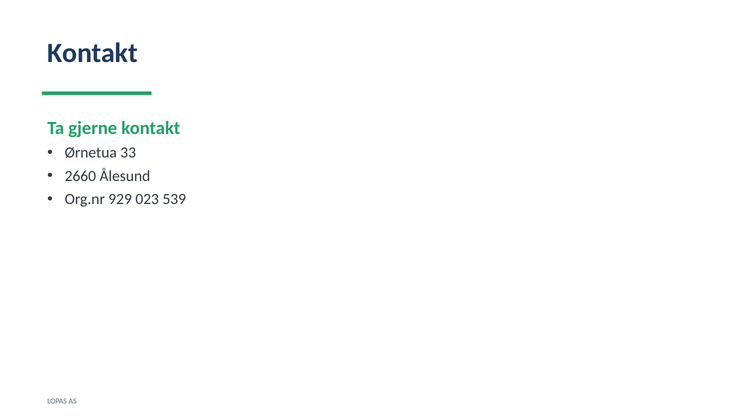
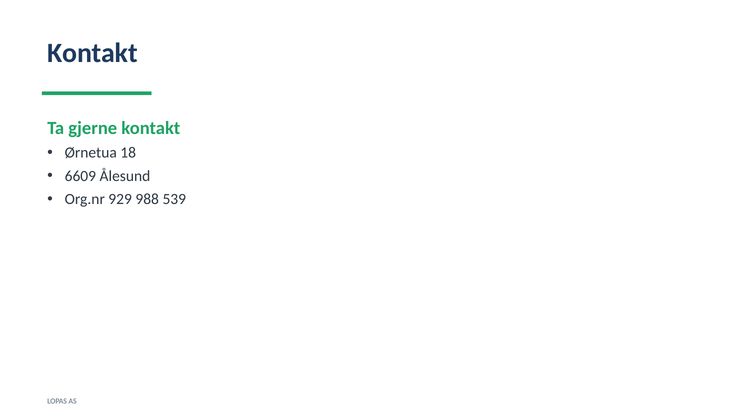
33: 33 -> 18
2660: 2660 -> 6609
023: 023 -> 988
